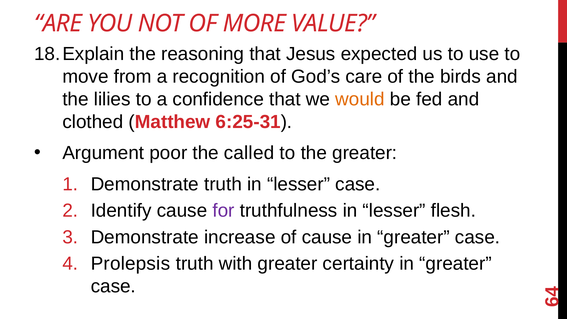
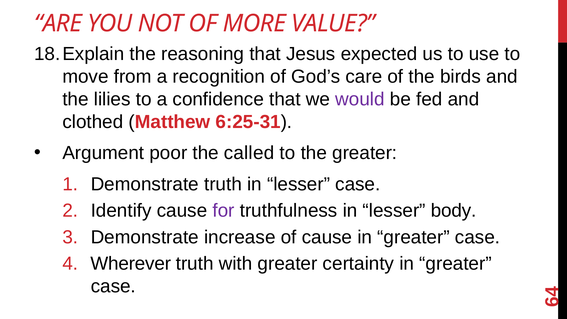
would colour: orange -> purple
flesh: flesh -> body
Prolepsis: Prolepsis -> Wherever
